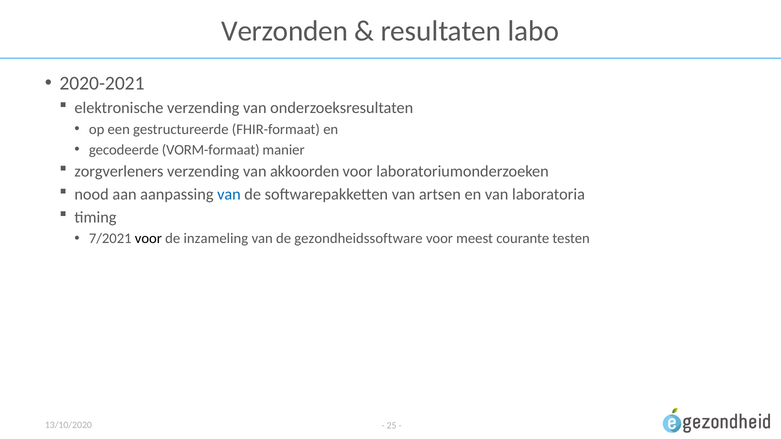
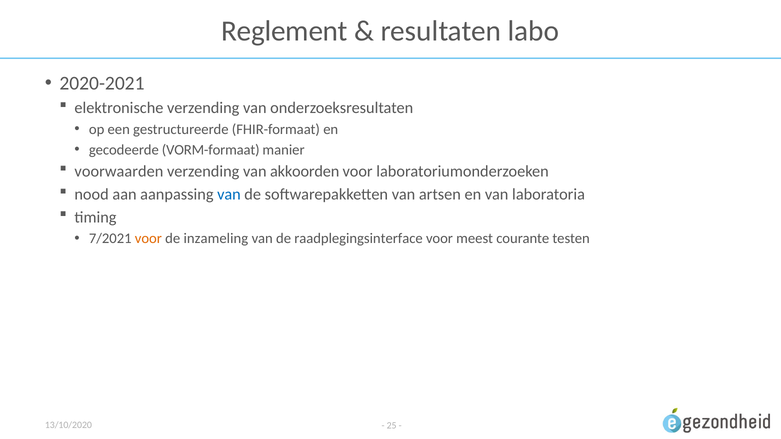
Verzonden: Verzonden -> Reglement
zorgverleners: zorgverleners -> voorwaarden
voor at (148, 239) colour: black -> orange
gezondheidssoftware: gezondheidssoftware -> raadplegingsinterface
